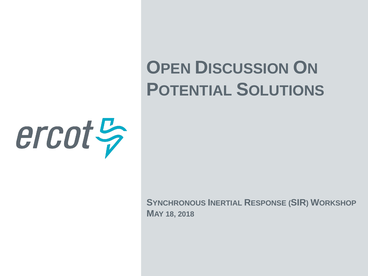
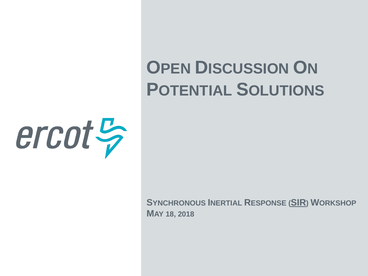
SIR underline: none -> present
